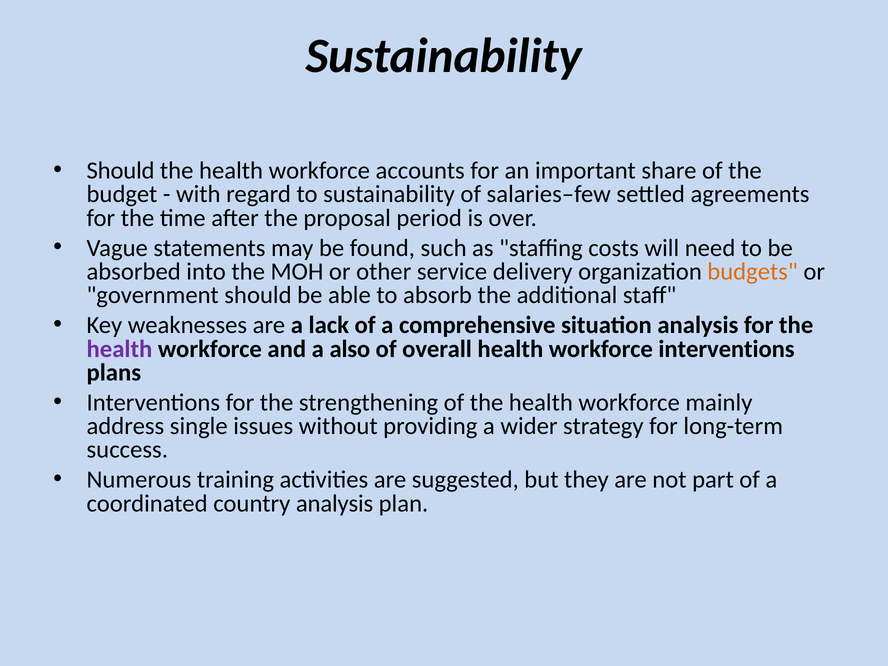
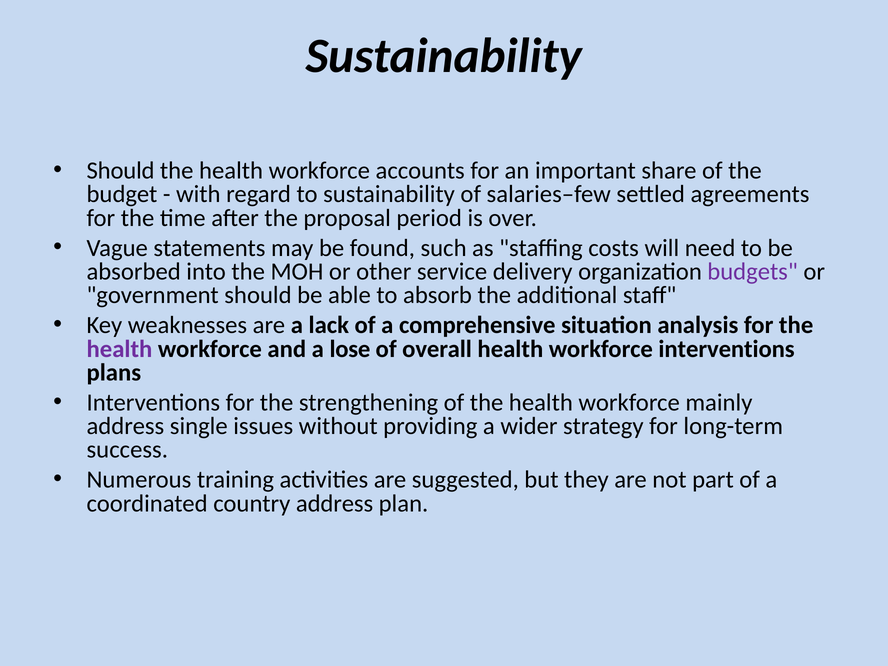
budgets colour: orange -> purple
also: also -> lose
country analysis: analysis -> address
